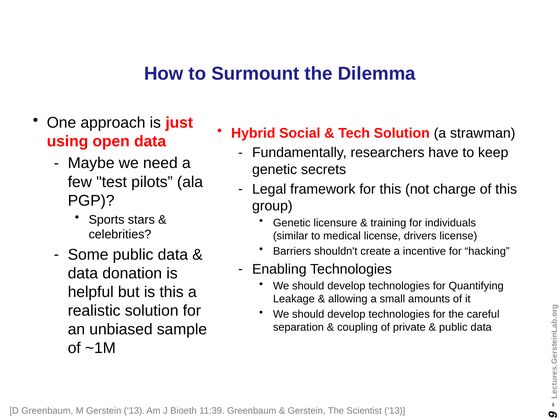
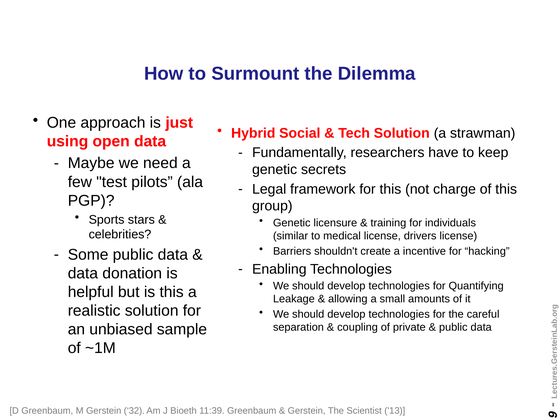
Gerstein 13: 13 -> 32
